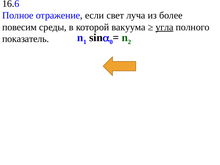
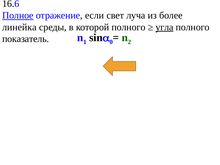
Полное underline: none -> present
повесим: повесим -> линейка
которой вакуума: вакуума -> полного
